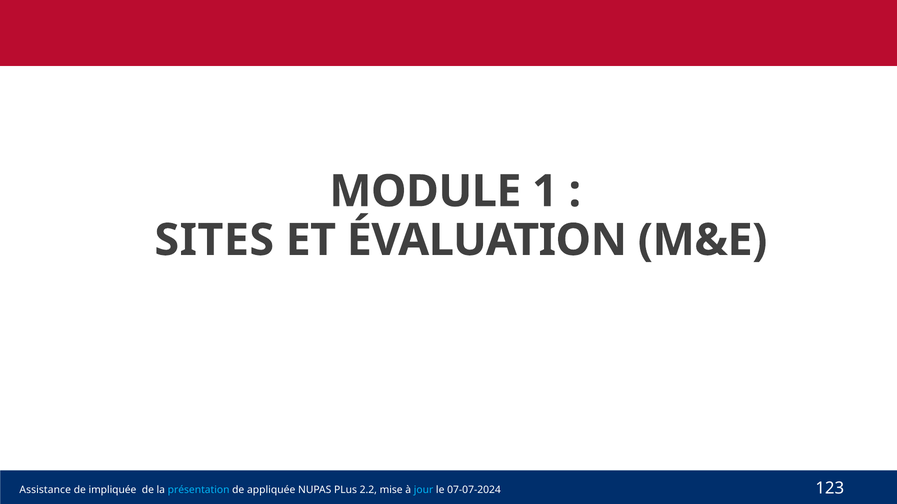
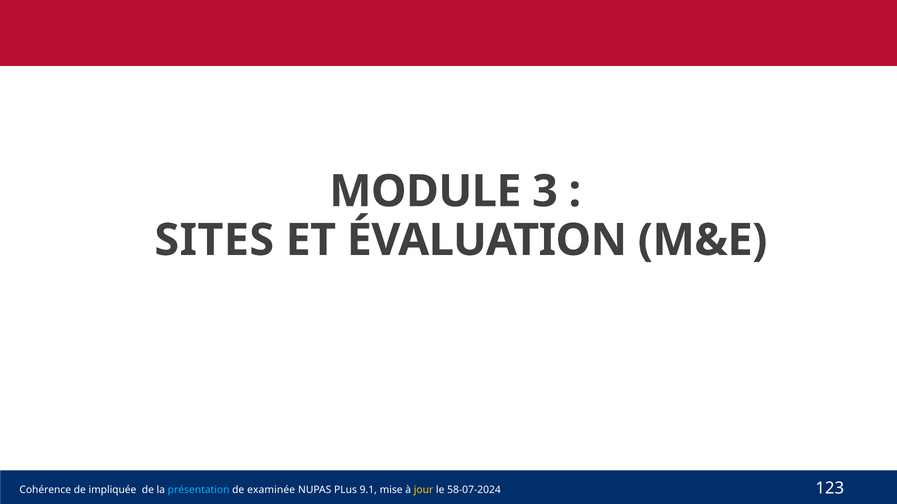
1: 1 -> 3
Assistance: Assistance -> Cohérence
appliquée: appliquée -> examinée
2.2: 2.2 -> 9.1
jour colour: light blue -> yellow
07-07-2024: 07-07-2024 -> 58-07-2024
